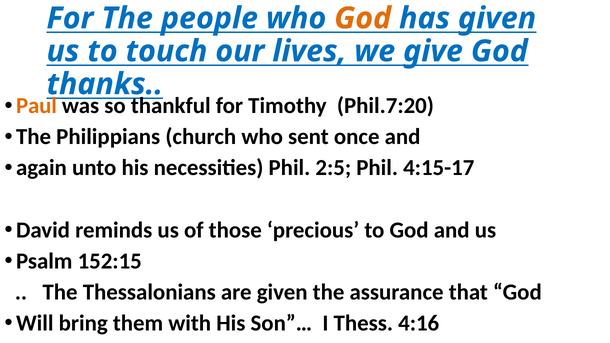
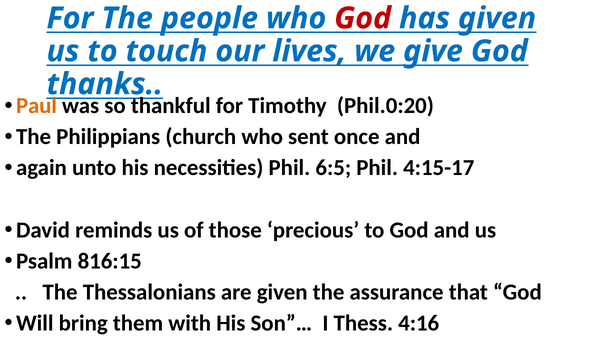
God at (363, 18) colour: orange -> red
Phil.7:20: Phil.7:20 -> Phil.0:20
2:5: 2:5 -> 6:5
152:15: 152:15 -> 816:15
